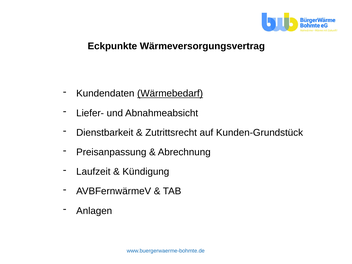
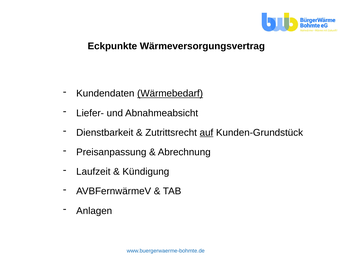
auf underline: none -> present
